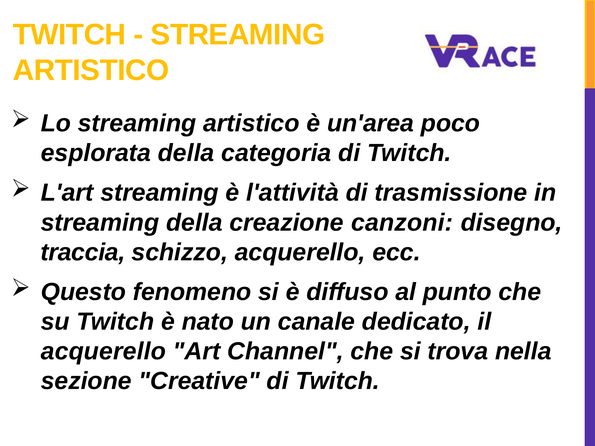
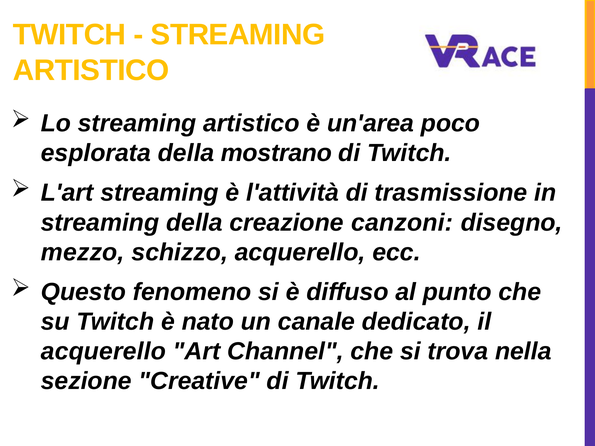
categoria: categoria -> mostrano
traccia: traccia -> mezzo
